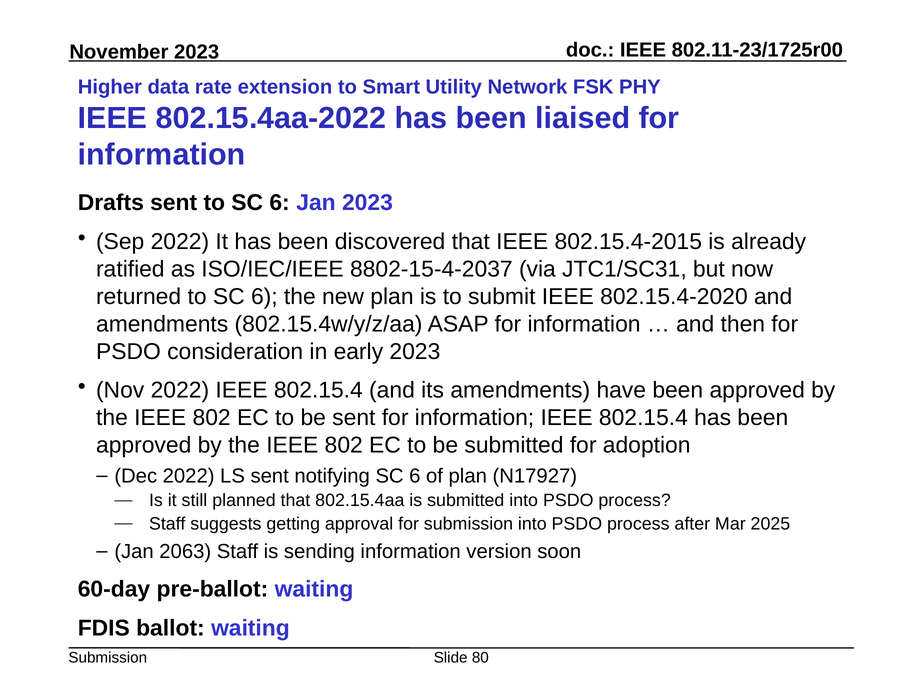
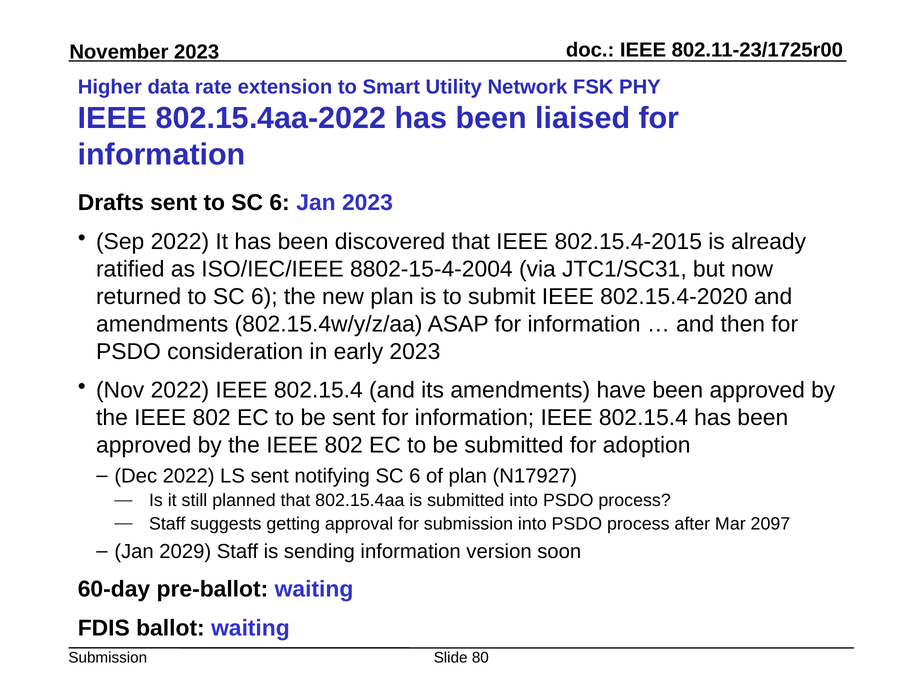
8802-15-4-2037: 8802-15-4-2037 -> 8802-15-4-2004
2025: 2025 -> 2097
2063: 2063 -> 2029
